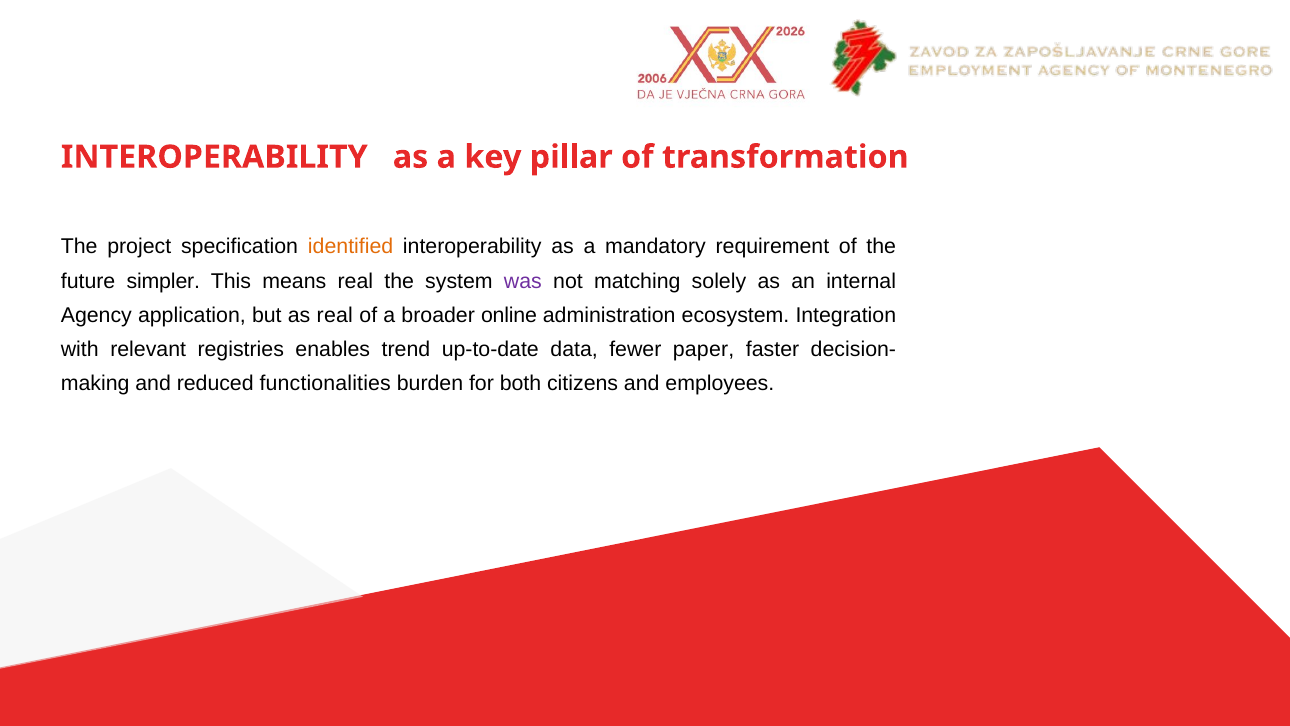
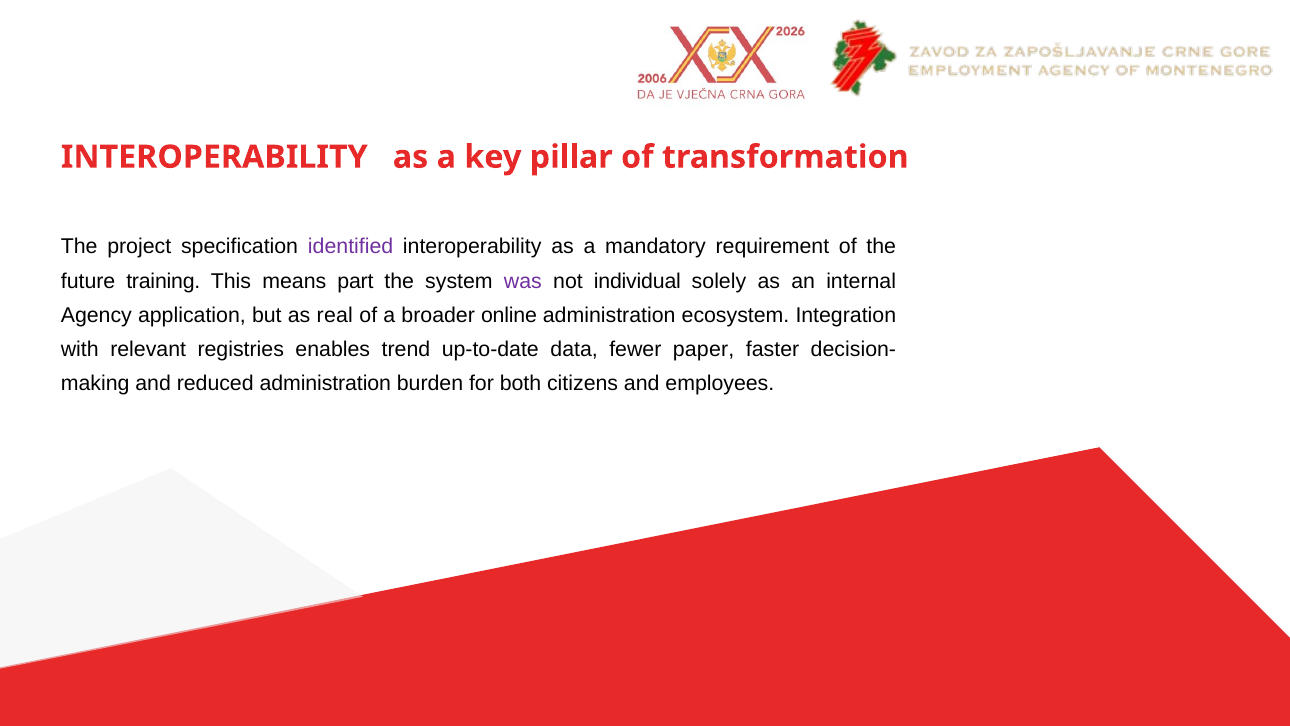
identified colour: orange -> purple
simpler: simpler -> training
means real: real -> part
matching: matching -> individual
reduced functionalities: functionalities -> administration
